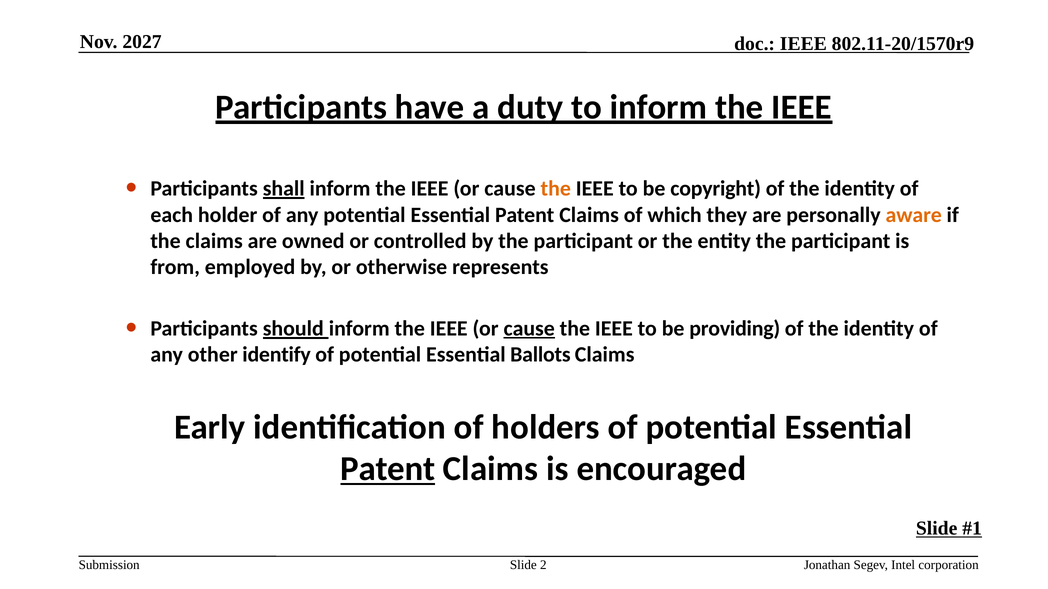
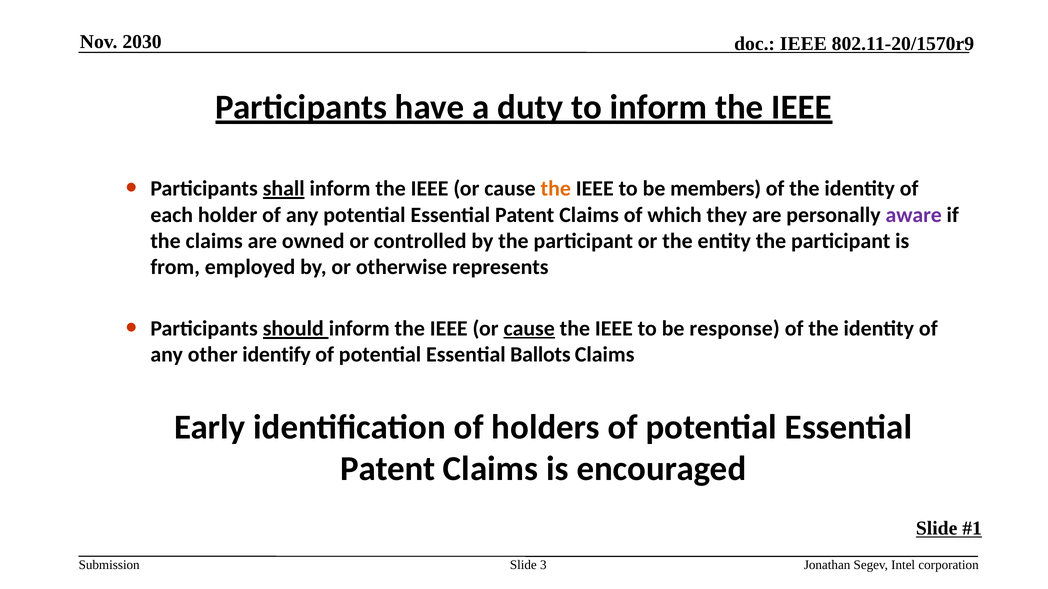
2027: 2027 -> 2030
copyright: copyright -> members
aware colour: orange -> purple
providing: providing -> response
Patent at (388, 469) underline: present -> none
2: 2 -> 3
